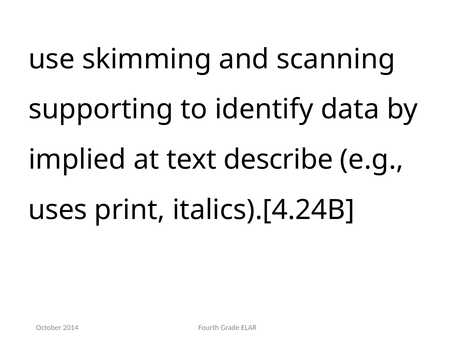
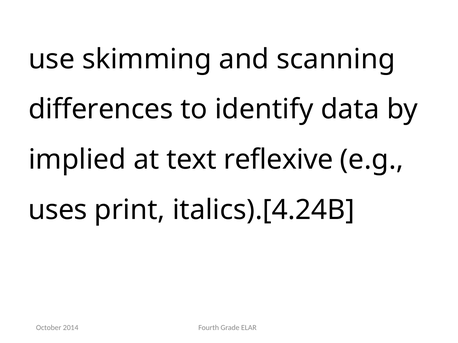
supporting: supporting -> differences
describe: describe -> reflexive
